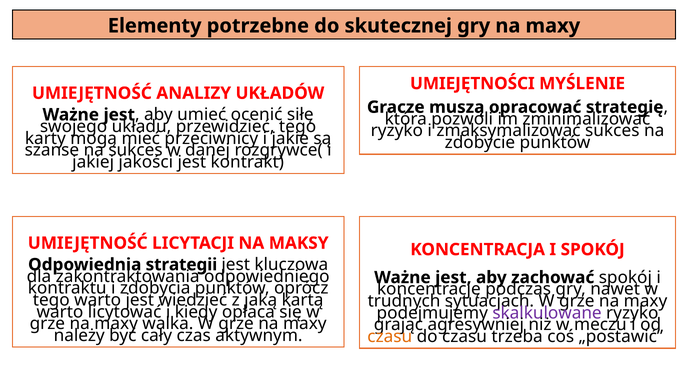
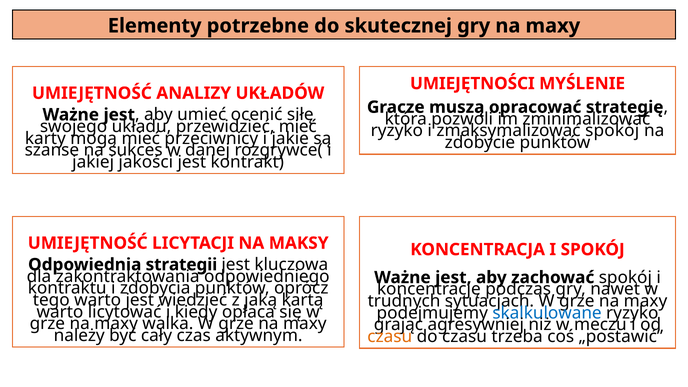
przewidzieć tego: tego -> mieć
zmaksymalizować sukces: sukces -> spokój
skalkulowane colour: purple -> blue
